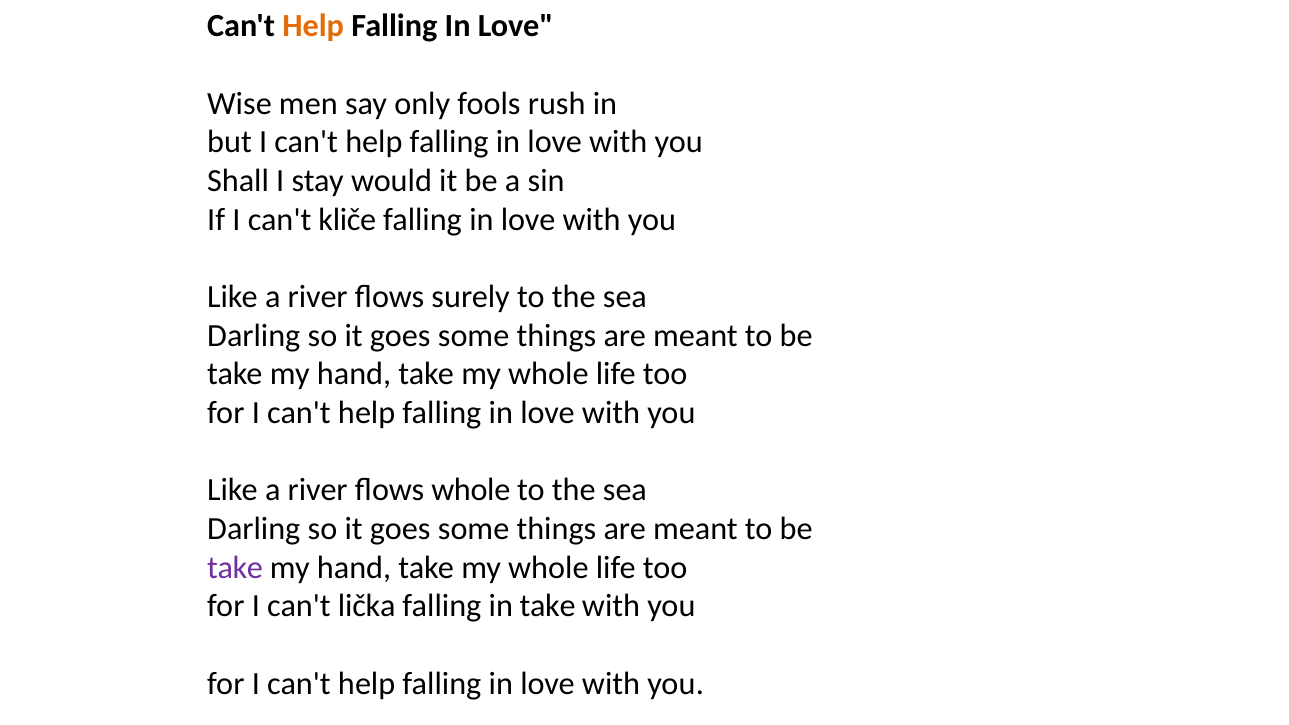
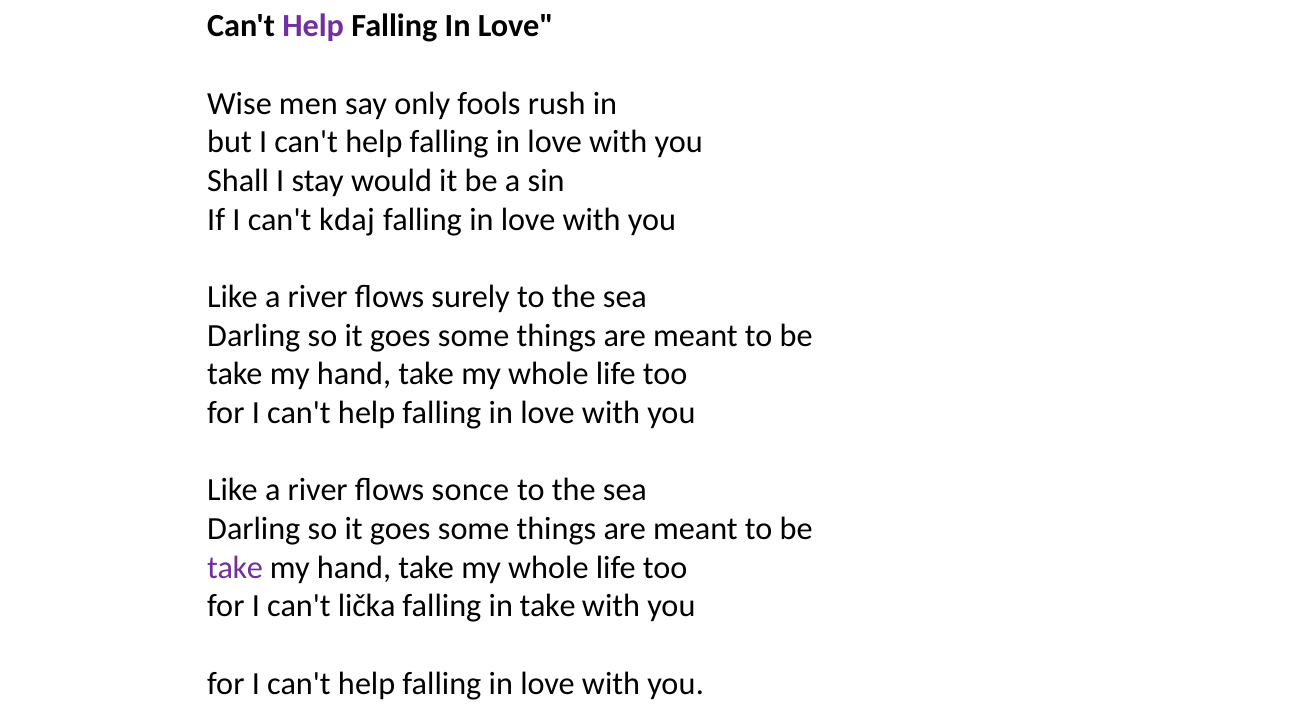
Help at (313, 26) colour: orange -> purple
kliče: kliče -> kdaj
flows whole: whole -> sonce
